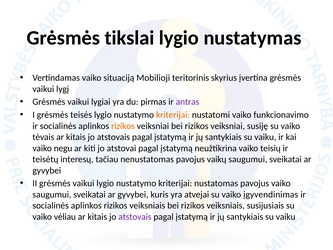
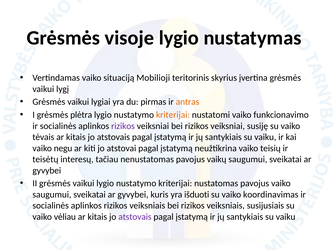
tikslai: tikslai -> visoje
antras colour: purple -> orange
teisės: teisės -> plėtra
rizikos at (123, 126) colour: orange -> purple
atvejai: atvejai -> išduoti
įgyvendinimas: įgyvendinimas -> koordinavimas
